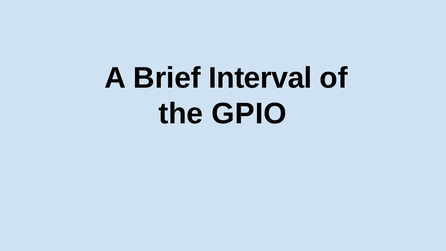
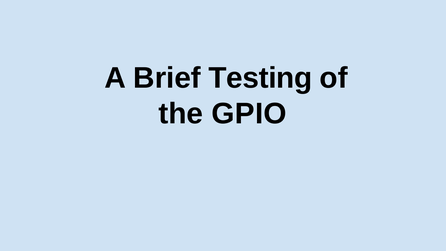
Interval: Interval -> Testing
